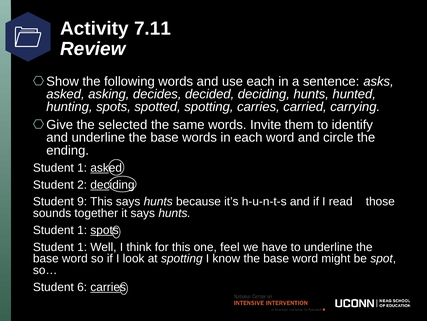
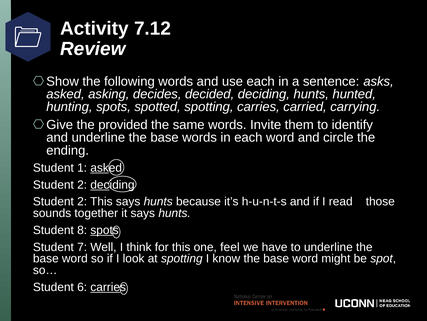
7.11: 7.11 -> 7.12
selected: selected -> provided
9 at (82, 201): 9 -> 2
1 at (82, 230): 1 -> 8
1 at (82, 247): 1 -> 7
